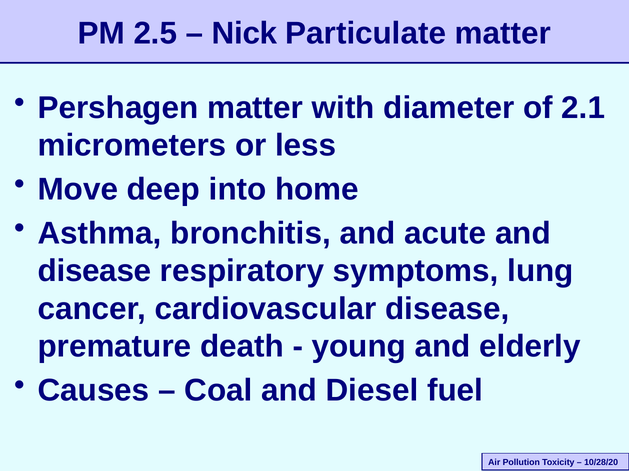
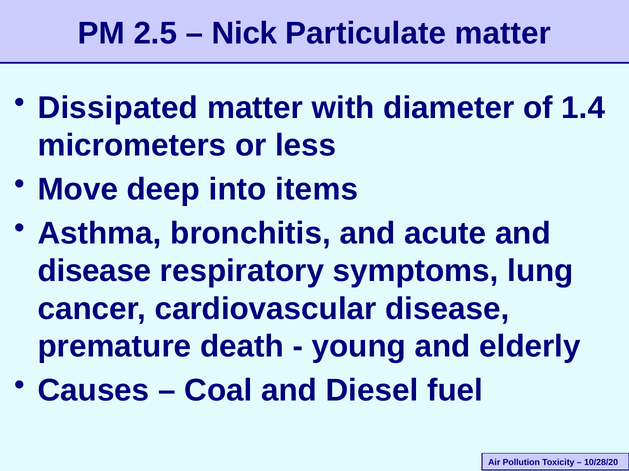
Pershagen: Pershagen -> Dissipated
2.1: 2.1 -> 1.4
home: home -> items
